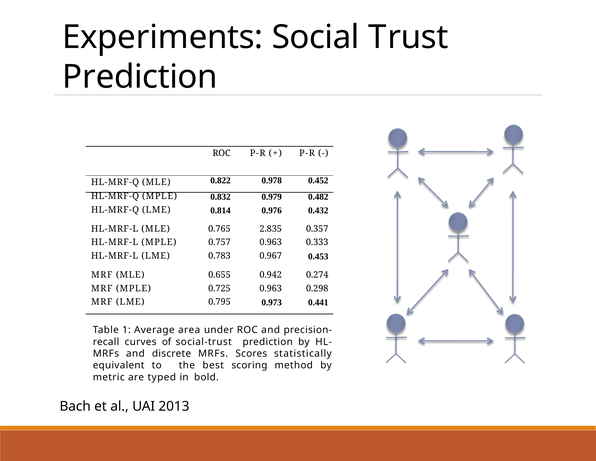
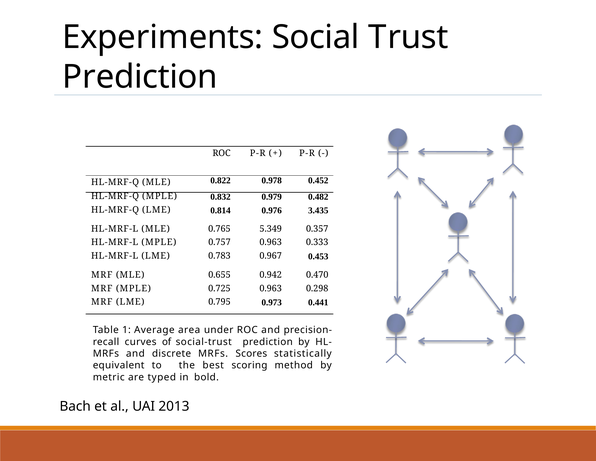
0.432: 0.432 -> 3.435
2.835: 2.835 -> 5.349
0.274: 0.274 -> 0.470
